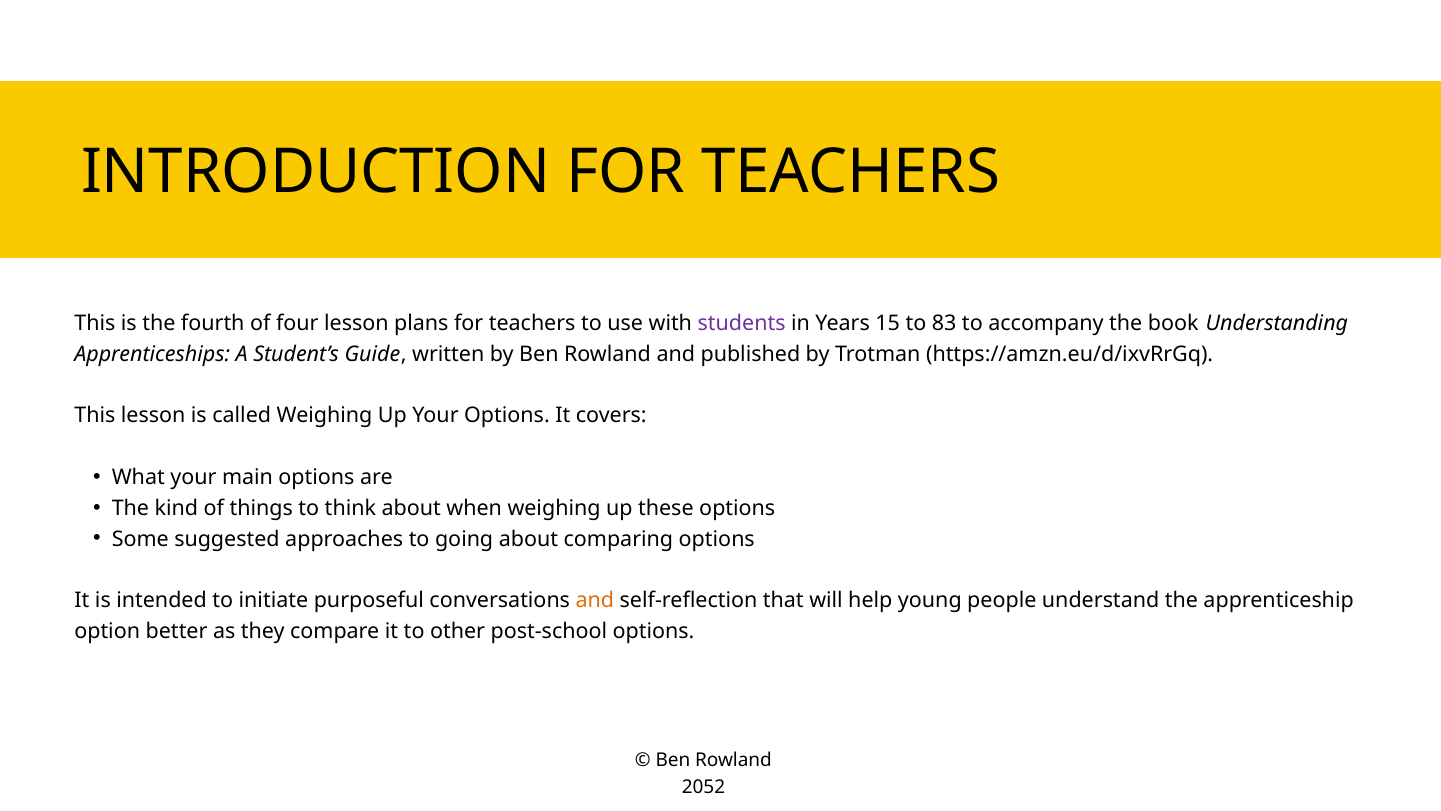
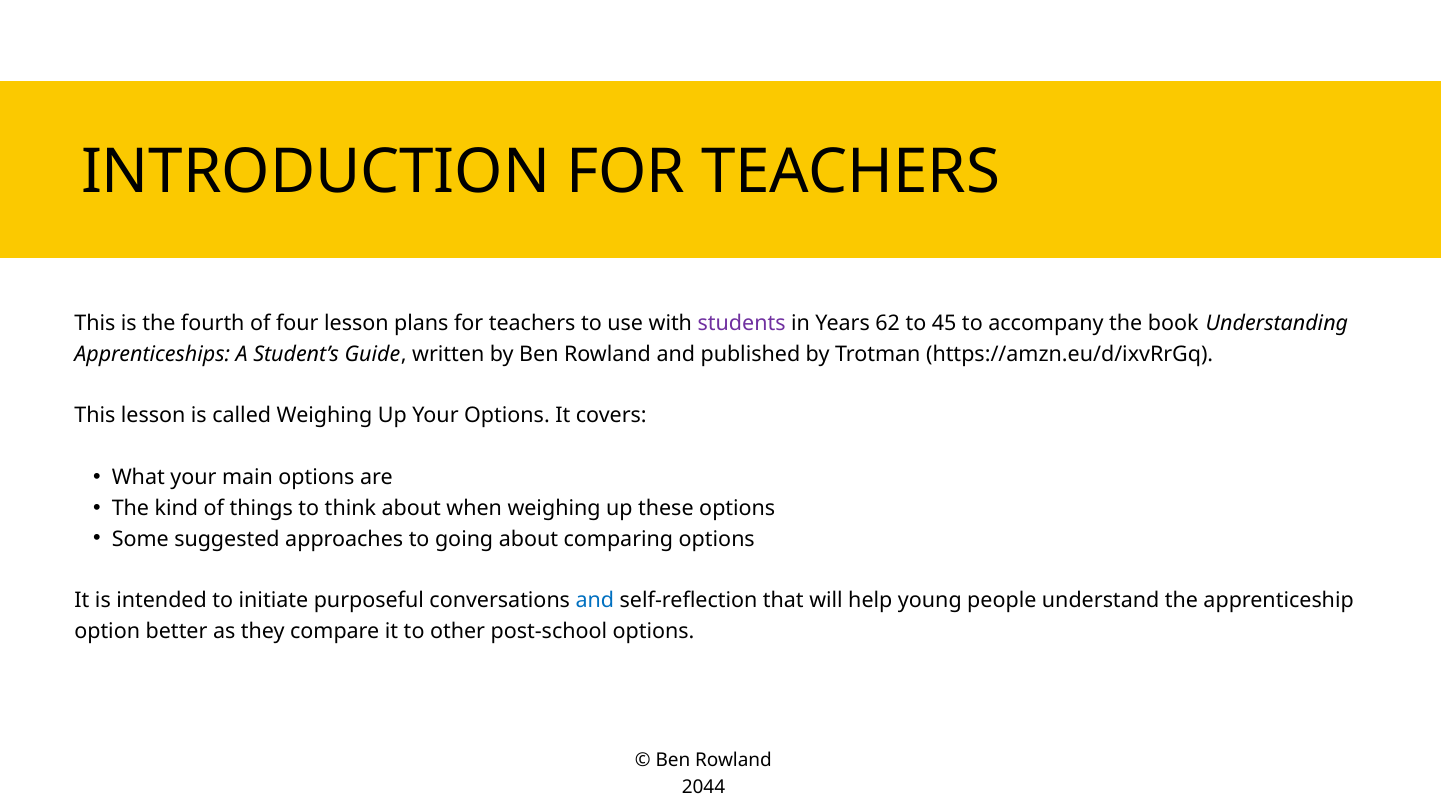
15: 15 -> 62
83: 83 -> 45
and at (595, 600) colour: orange -> blue
2052: 2052 -> 2044
